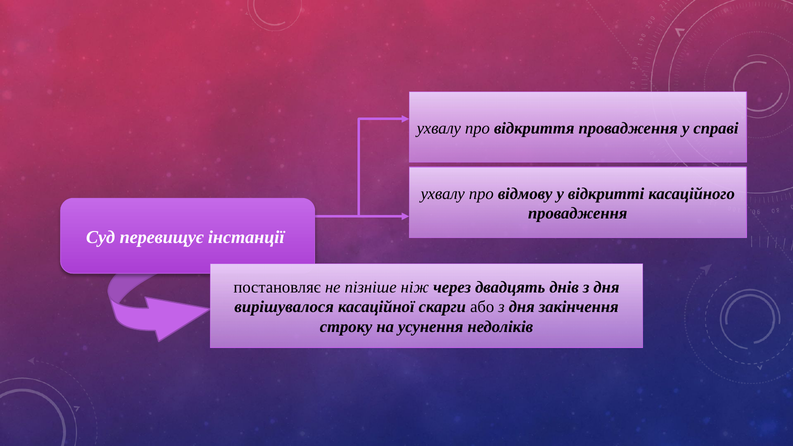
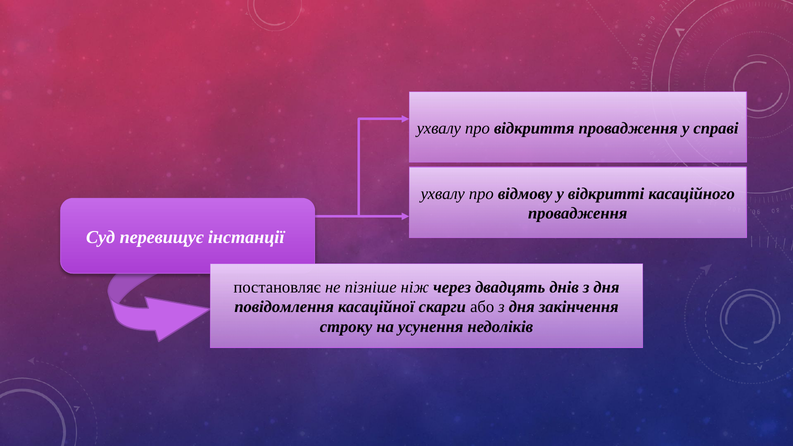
вирішувалося: вирішувалося -> повідомлення
